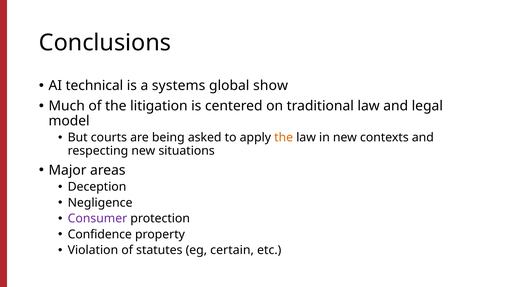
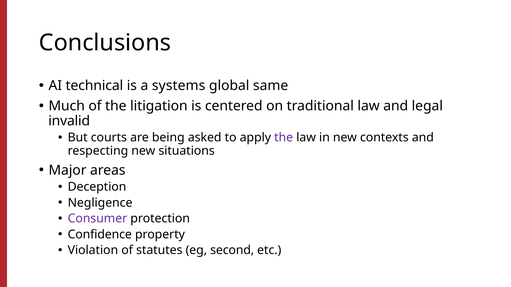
show: show -> same
model: model -> invalid
the at (284, 138) colour: orange -> purple
certain: certain -> second
